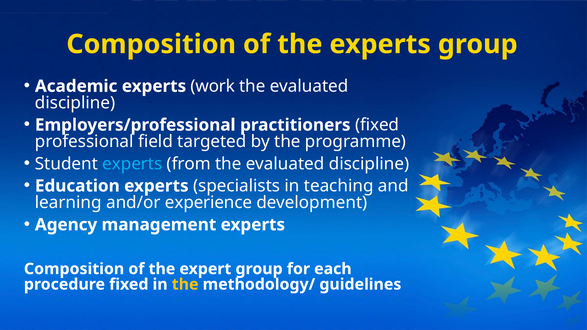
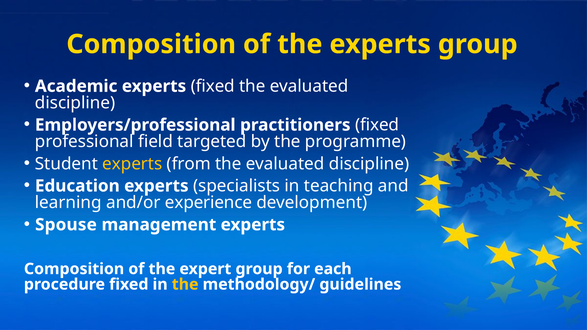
experts work: work -> fixed
experts at (132, 164) colour: light blue -> yellow
Agency: Agency -> Spouse
